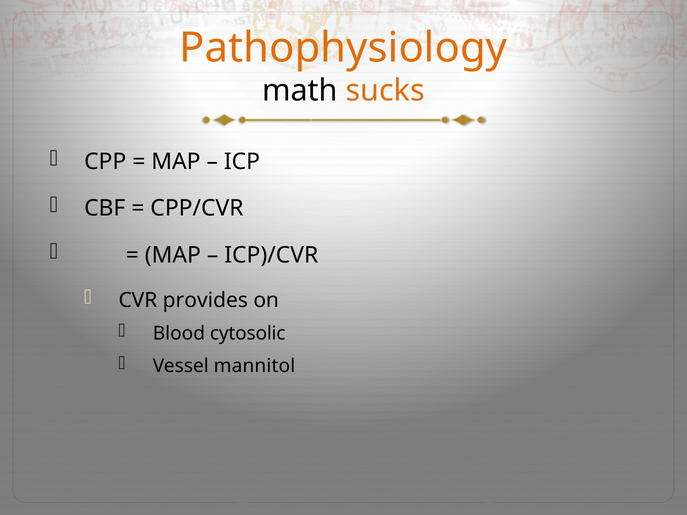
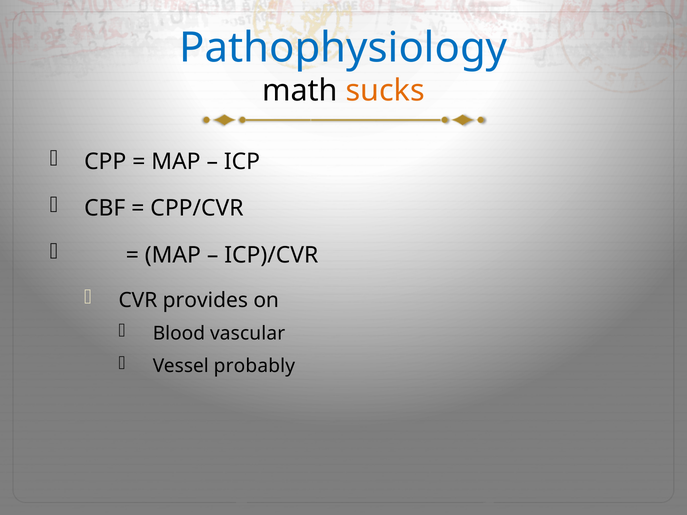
Pathophysiology colour: orange -> blue
cytosolic: cytosolic -> vascular
mannitol: mannitol -> probably
